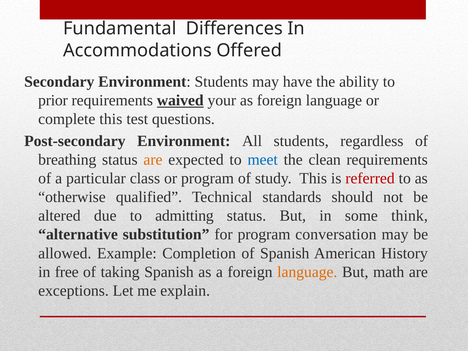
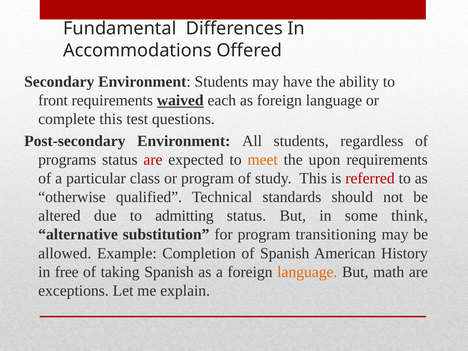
prior: prior -> front
your: your -> each
breathing: breathing -> programs
are at (153, 160) colour: orange -> red
meet colour: blue -> orange
clean: clean -> upon
conversation: conversation -> transitioning
